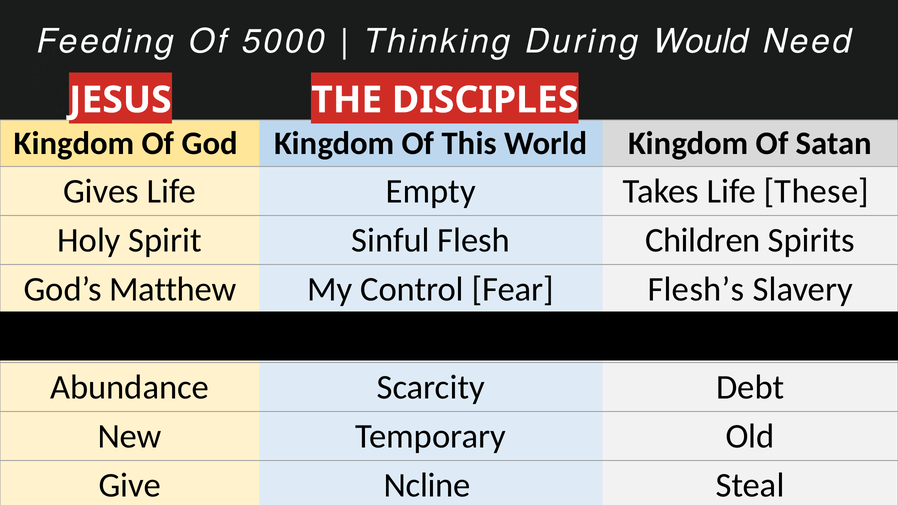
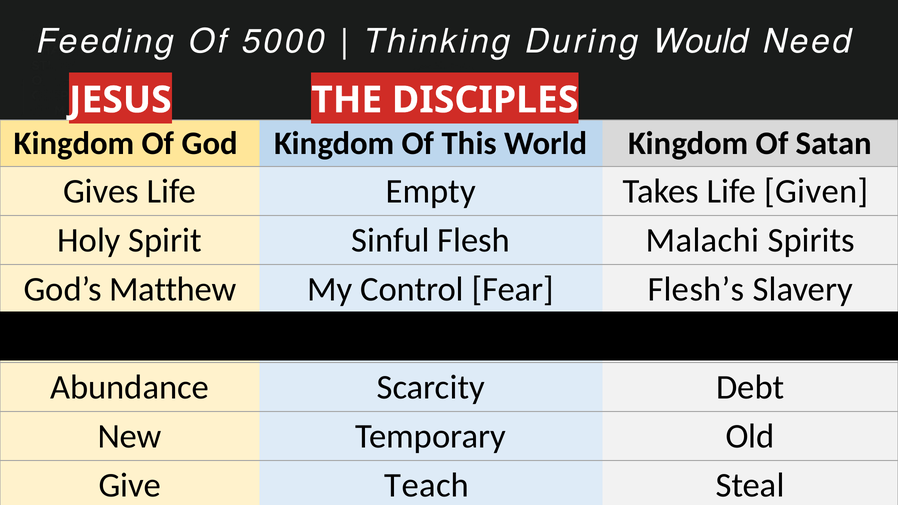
These: These -> Given
Children: Children -> Malachi
Ncline: Ncline -> Teach
